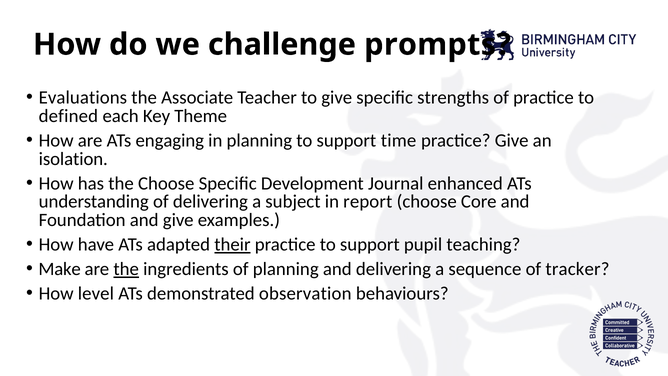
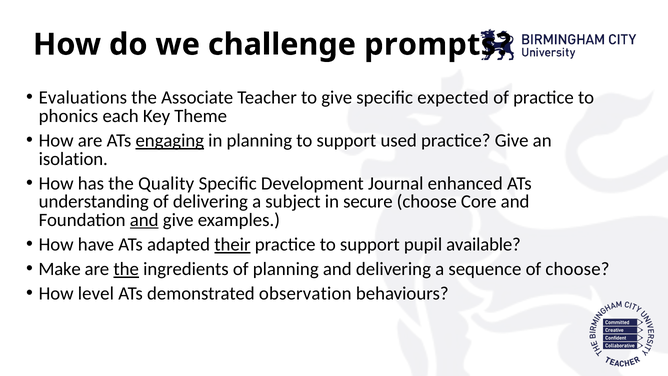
strengths: strengths -> expected
defined: defined -> phonics
engaging underline: none -> present
time: time -> used
the Choose: Choose -> Quality
report: report -> secure
and at (144, 220) underline: none -> present
teaching: teaching -> available
of tracker: tracker -> choose
